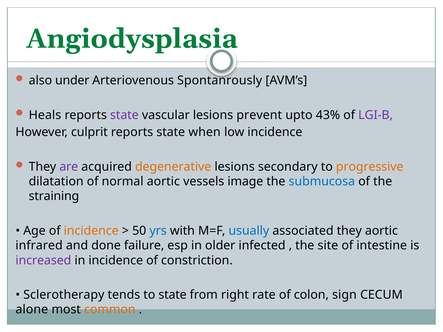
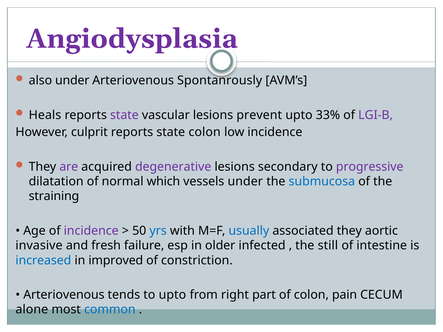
Angiodysplasia colour: green -> purple
43%: 43% -> 33%
state when: when -> colon
degenerative colour: orange -> purple
progressive colour: orange -> purple
normal aortic: aortic -> which
vessels image: image -> under
incidence at (91, 231) colour: orange -> purple
infrared: infrared -> invasive
done: done -> fresh
site: site -> still
increased colour: purple -> blue
in incidence: incidence -> improved
Sclerotherapy at (64, 295): Sclerotherapy -> Arteriovenous
to state: state -> upto
rate: rate -> part
sign: sign -> pain
common colour: orange -> blue
